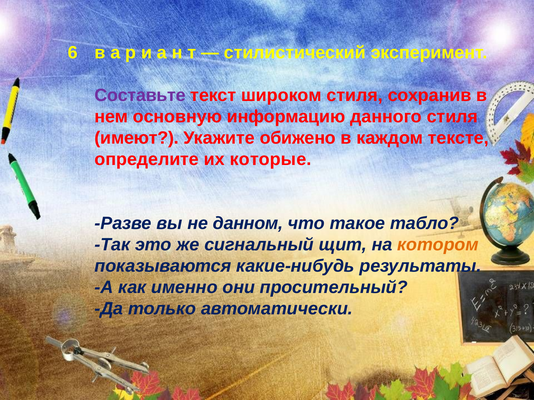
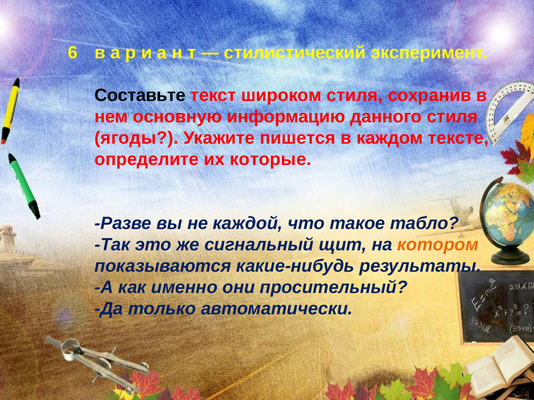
Составьте colour: purple -> black
имеют: имеют -> ягоды
обижено: обижено -> пишется
данном: данном -> каждой
